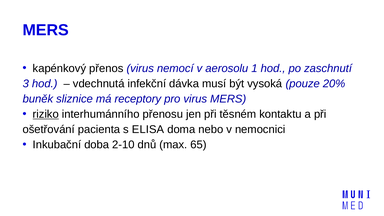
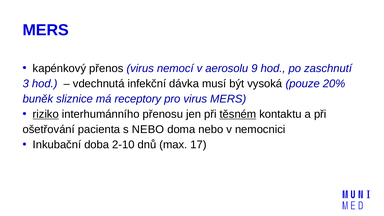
1: 1 -> 9
těsném underline: none -> present
s ELISA: ELISA -> NEBO
65: 65 -> 17
